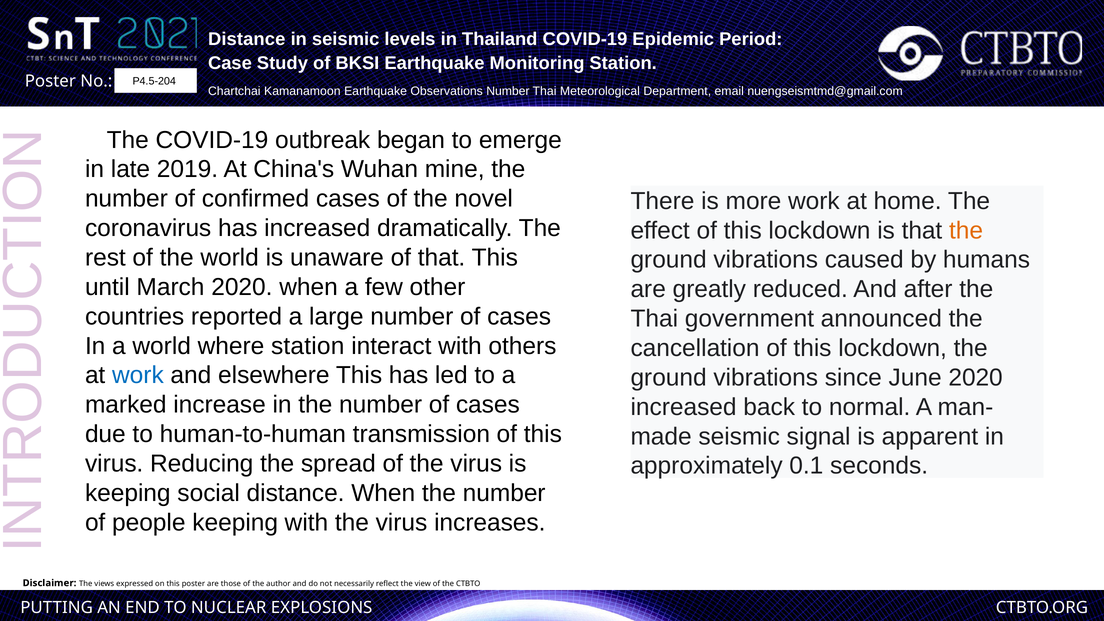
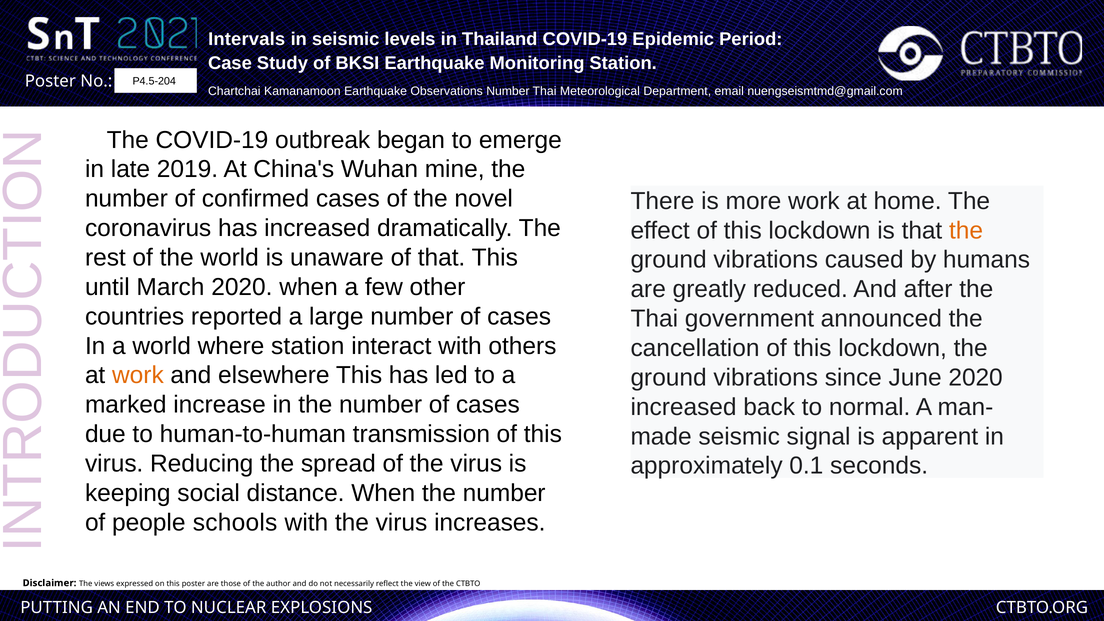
Distance at (247, 39): Distance -> Intervals
work at (138, 375) colour: blue -> orange
people keeping: keeping -> schools
